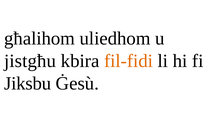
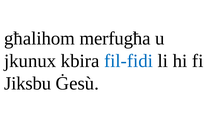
uliedhom: uliedhom -> merfugħa
jistgħu: jistgħu -> jkunux
fil-fidi colour: orange -> blue
